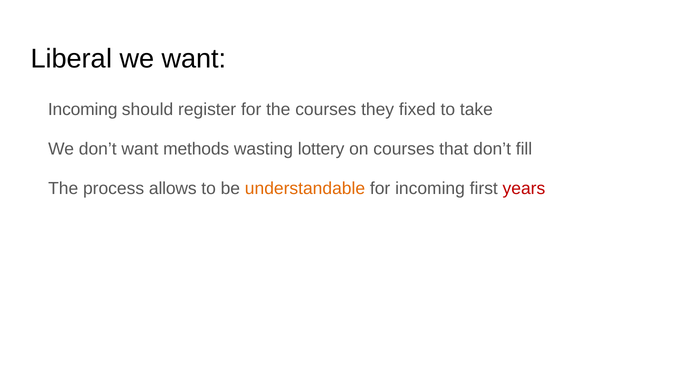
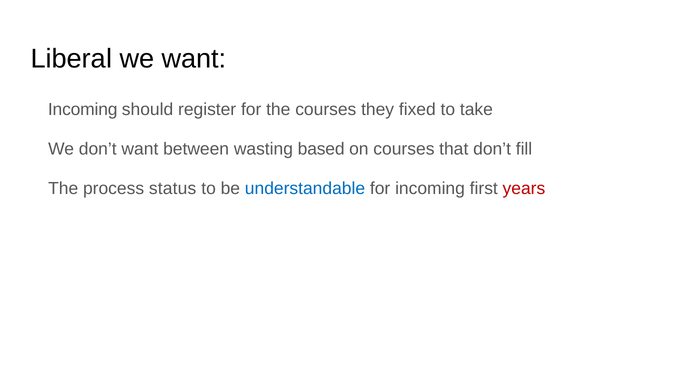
methods: methods -> between
lottery: lottery -> based
allows: allows -> status
understandable colour: orange -> blue
